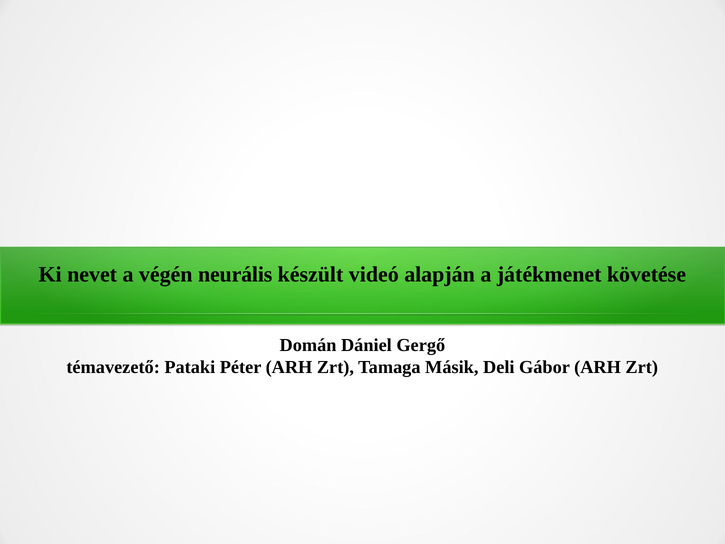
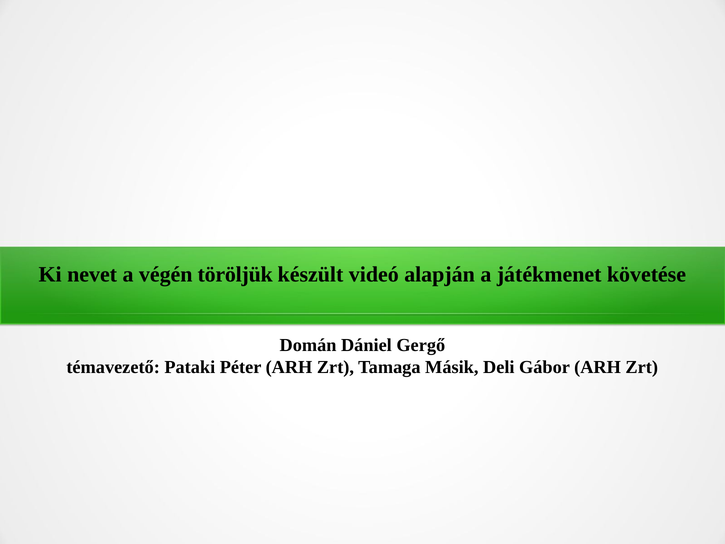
neurális: neurális -> töröljük
